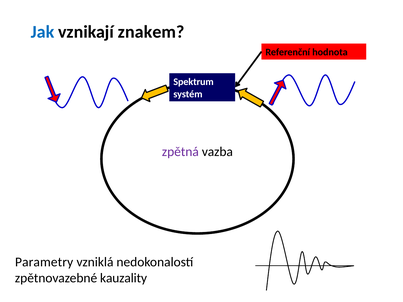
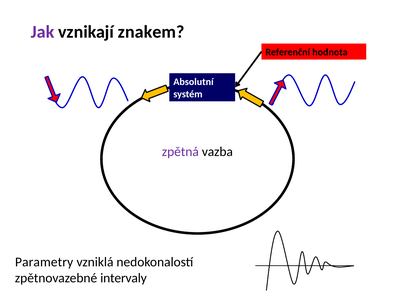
Jak colour: blue -> purple
Spektrum: Spektrum -> Absolutní
kauzality: kauzality -> intervaly
